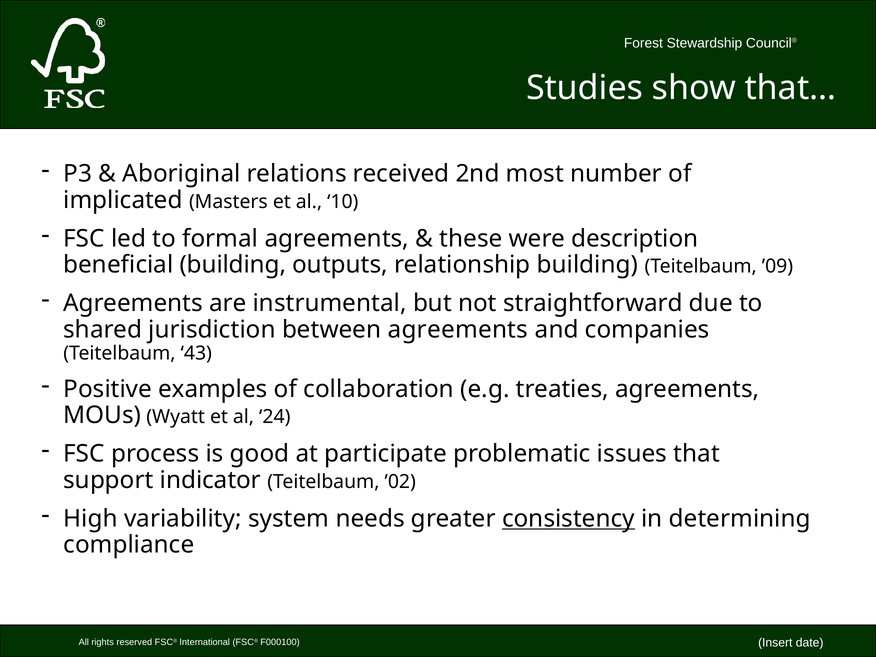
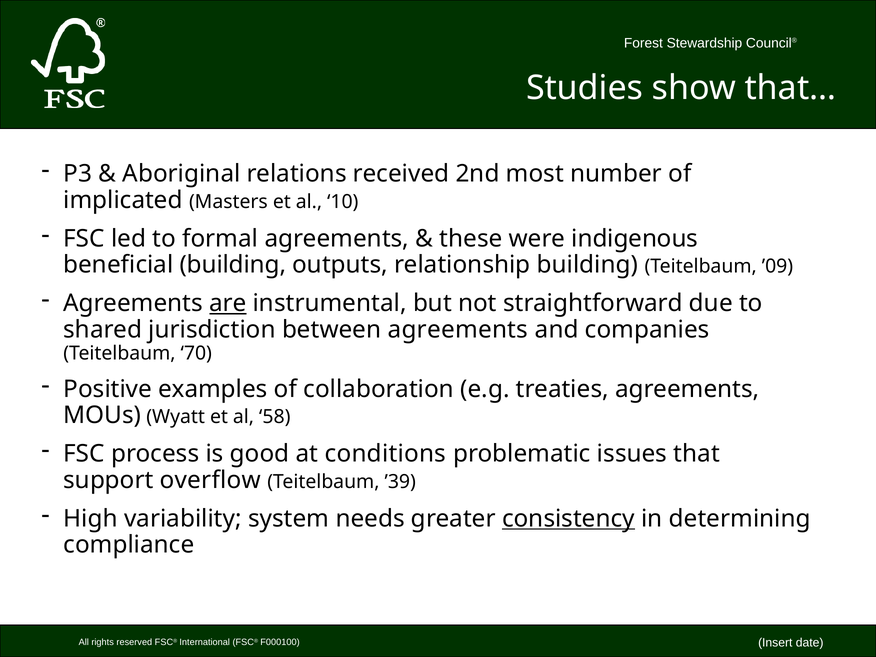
description: description -> indigenous
are underline: none -> present
43: 43 -> 70
24: 24 -> 58
participate: participate -> conditions
indicator: indicator -> overflow
’02: ’02 -> ’39
